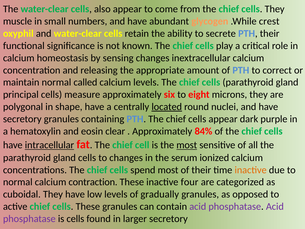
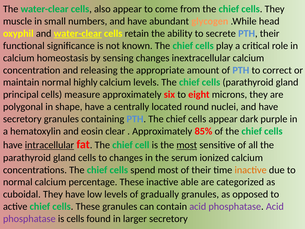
crest: crest -> head
water-clear at (78, 33) underline: none -> present
called: called -> highly
located underline: present -> none
84%: 84% -> 85%
contraction: contraction -> percentage
four: four -> able
